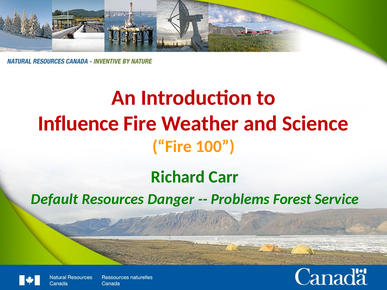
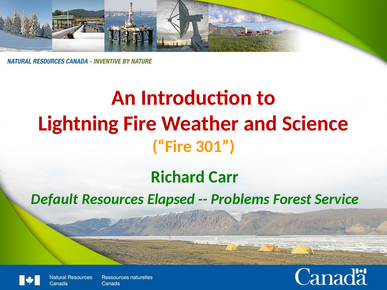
Influence: Influence -> Lightning
100: 100 -> 301
Danger: Danger -> Elapsed
